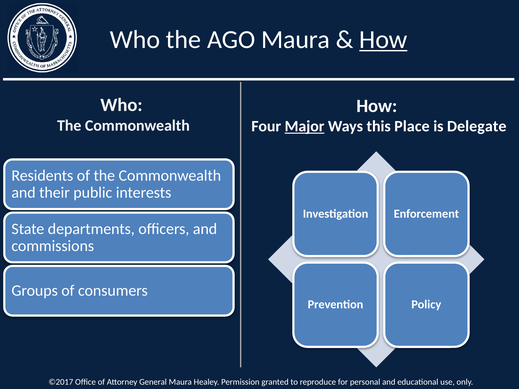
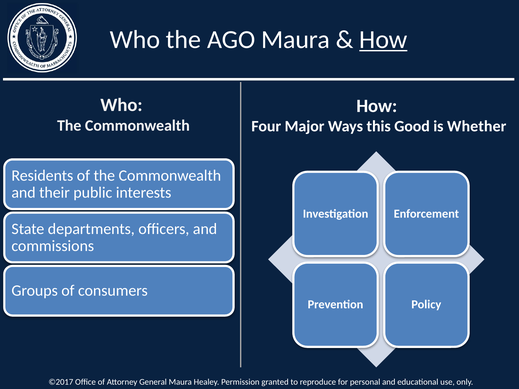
Major underline: present -> none
Place: Place -> Good
Delegate: Delegate -> Whether
